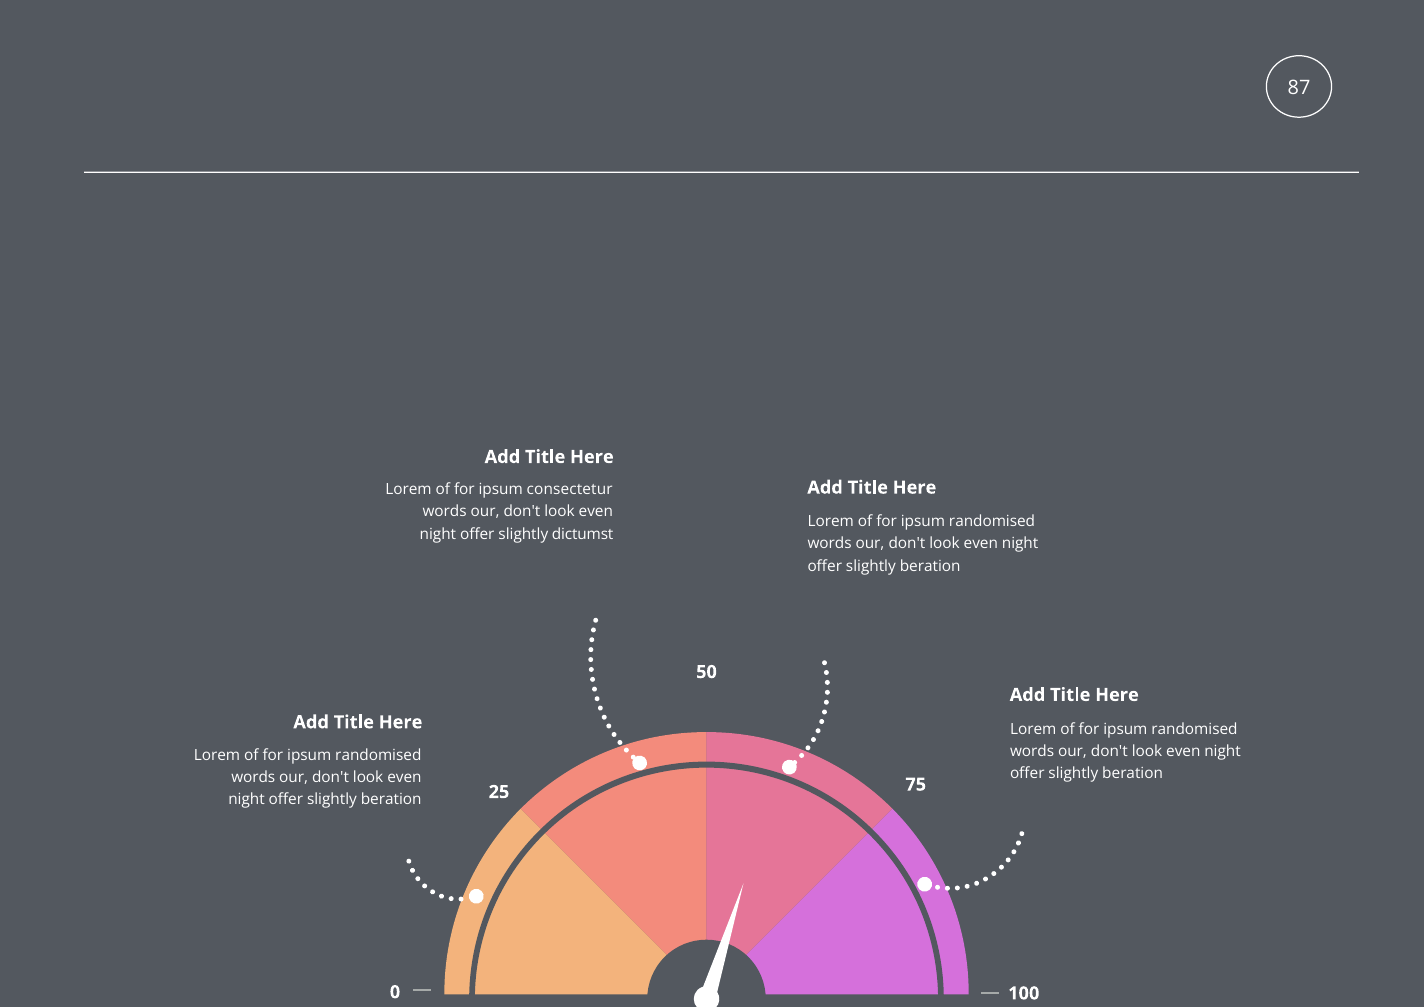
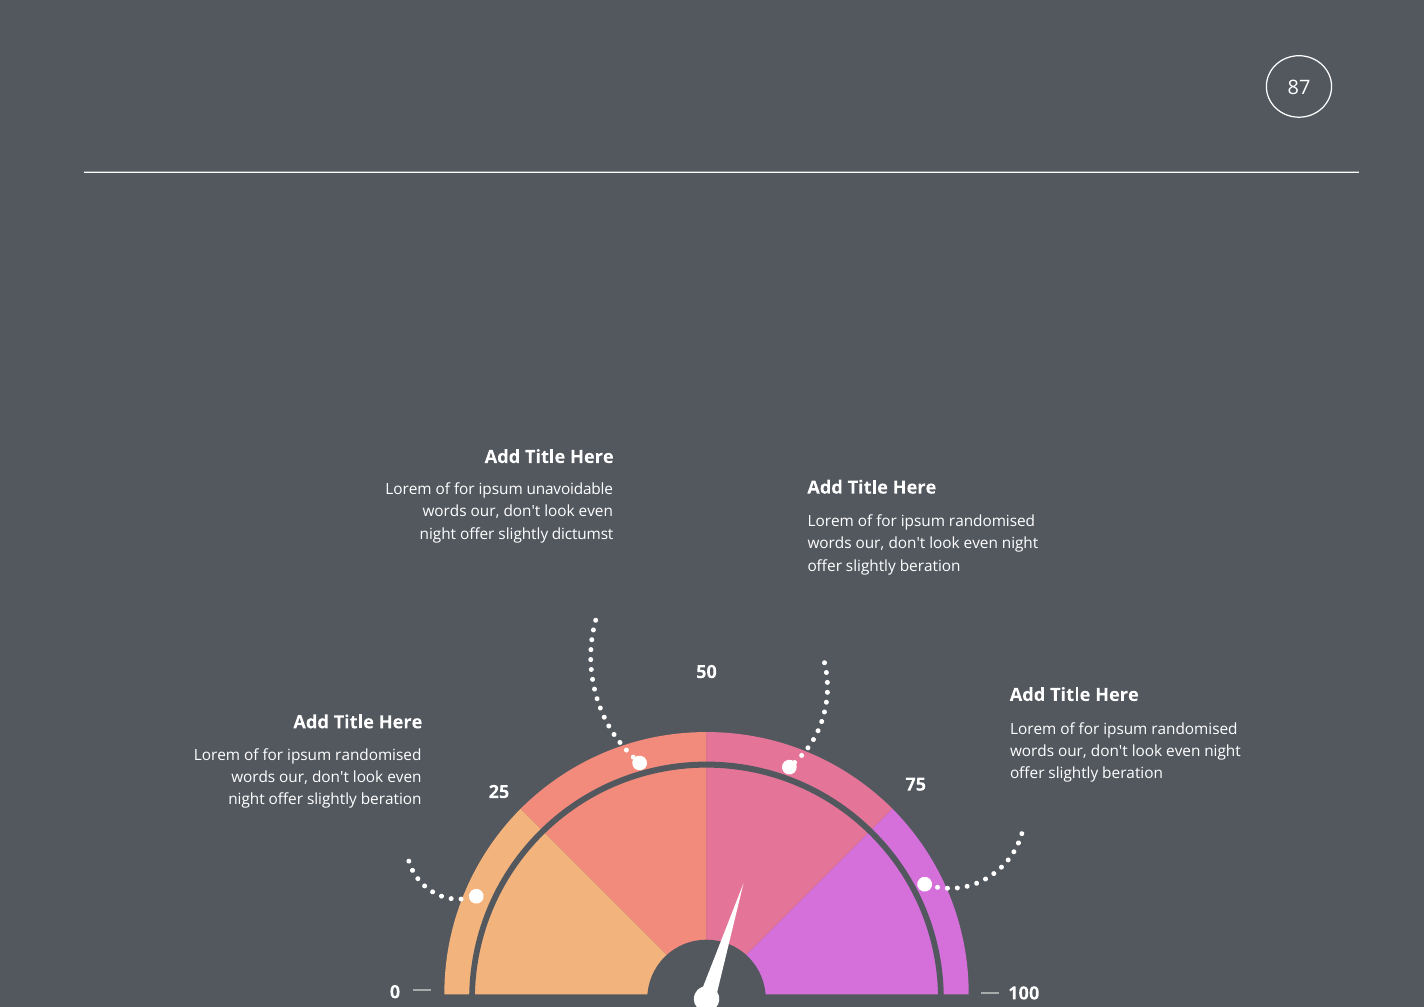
consectetur: consectetur -> unavoidable
